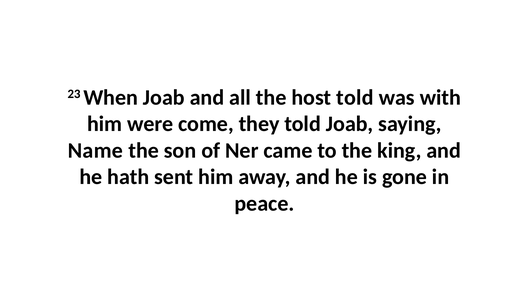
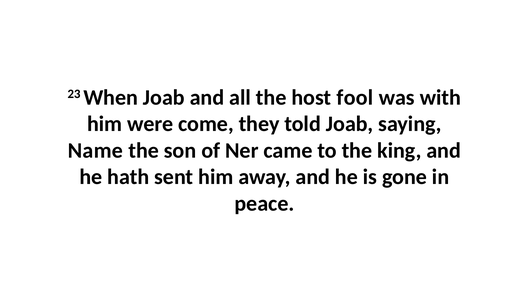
host told: told -> fool
